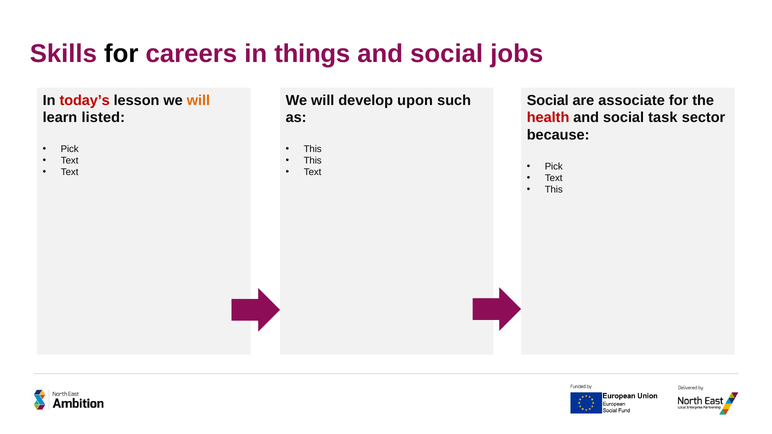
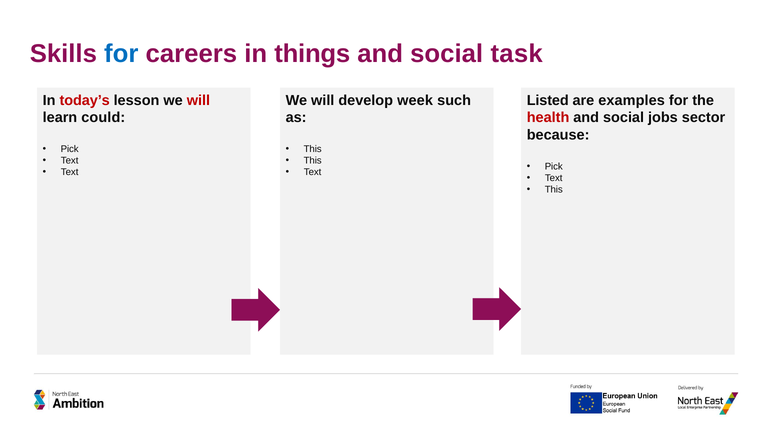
for at (121, 54) colour: black -> blue
jobs: jobs -> task
will at (198, 100) colour: orange -> red
upon: upon -> week
Social at (548, 100): Social -> Listed
associate: associate -> examples
listed: listed -> could
task: task -> jobs
